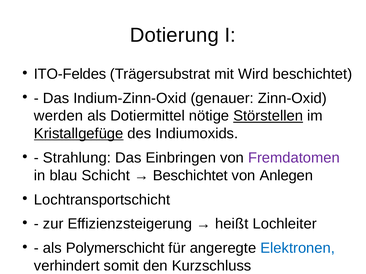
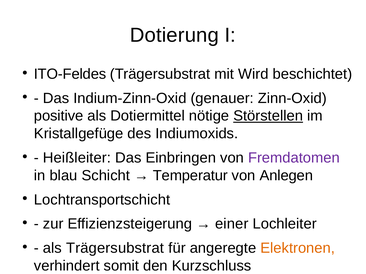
werden: werden -> positive
Kristallgefüge underline: present -> none
Strahlung: Strahlung -> Heißleiter
Beschichtet at (190, 176): Beschichtet -> Temperatur
heißt: heißt -> einer
als Polymerschicht: Polymerschicht -> Trägersubstrat
Elektronen colour: blue -> orange
